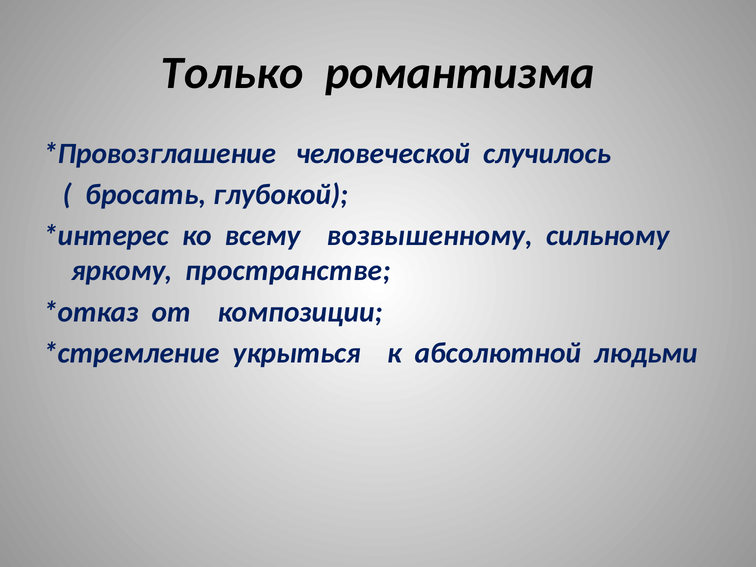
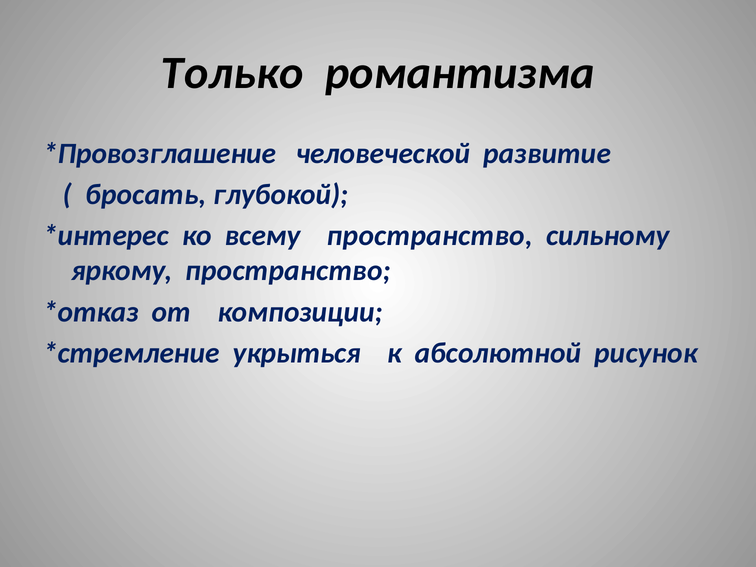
случилось: случилось -> развитие
всему возвышенному: возвышенному -> пространство
яркому пространстве: пространстве -> пространство
людьми: людьми -> рисунок
